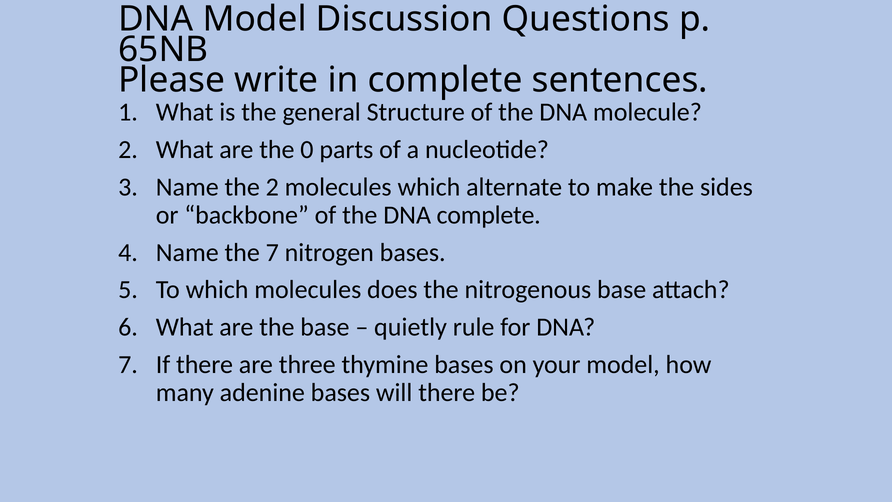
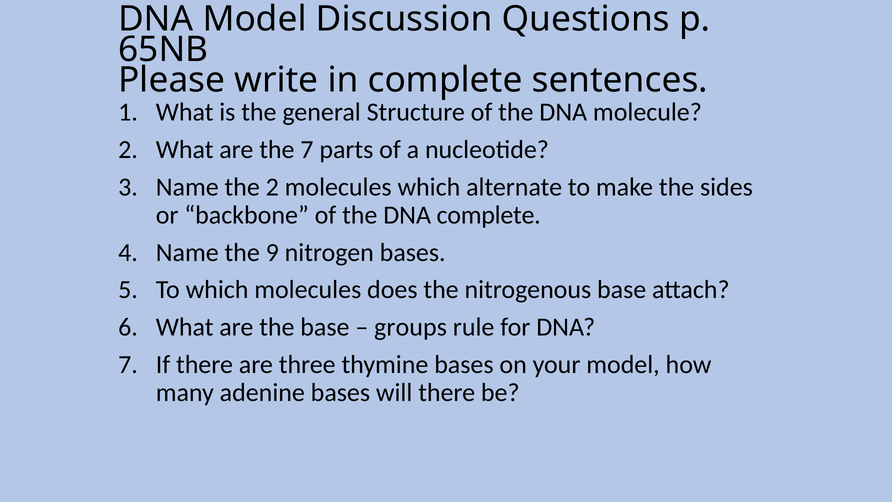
the 0: 0 -> 7
the 7: 7 -> 9
quietly: quietly -> groups
